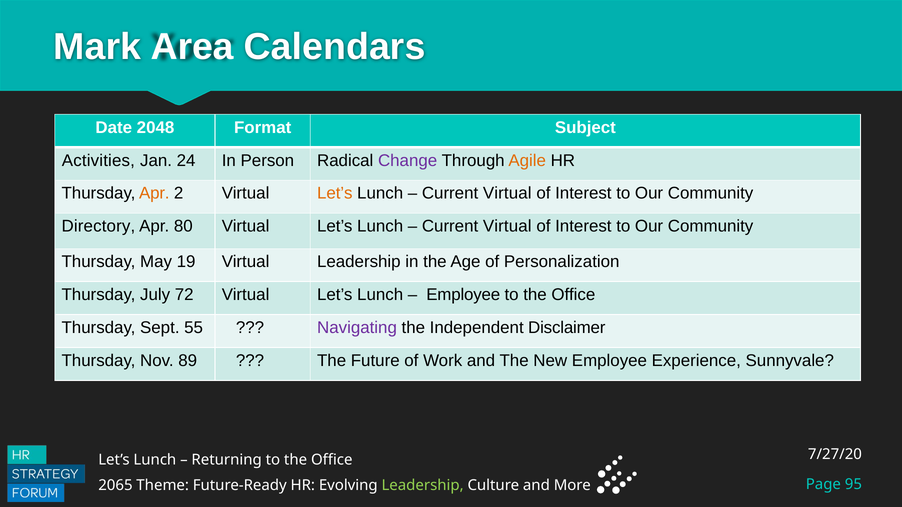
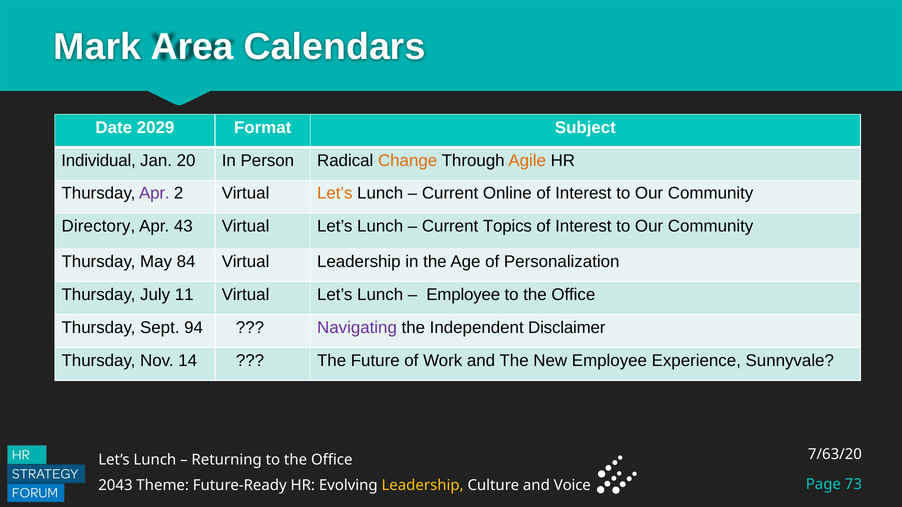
2048: 2048 -> 2029
Activities: Activities -> Individual
24: 24 -> 20
Change colour: purple -> orange
Apr at (154, 194) colour: orange -> purple
Virtual at (507, 194): Virtual -> Online
80: 80 -> 43
Virtual at (507, 227): Virtual -> Topics
19: 19 -> 84
72: 72 -> 11
55: 55 -> 94
89: 89 -> 14
7/27/20: 7/27/20 -> 7/63/20
95: 95 -> 73
2065: 2065 -> 2043
Leadership at (423, 486) colour: light green -> yellow
More: More -> Voice
